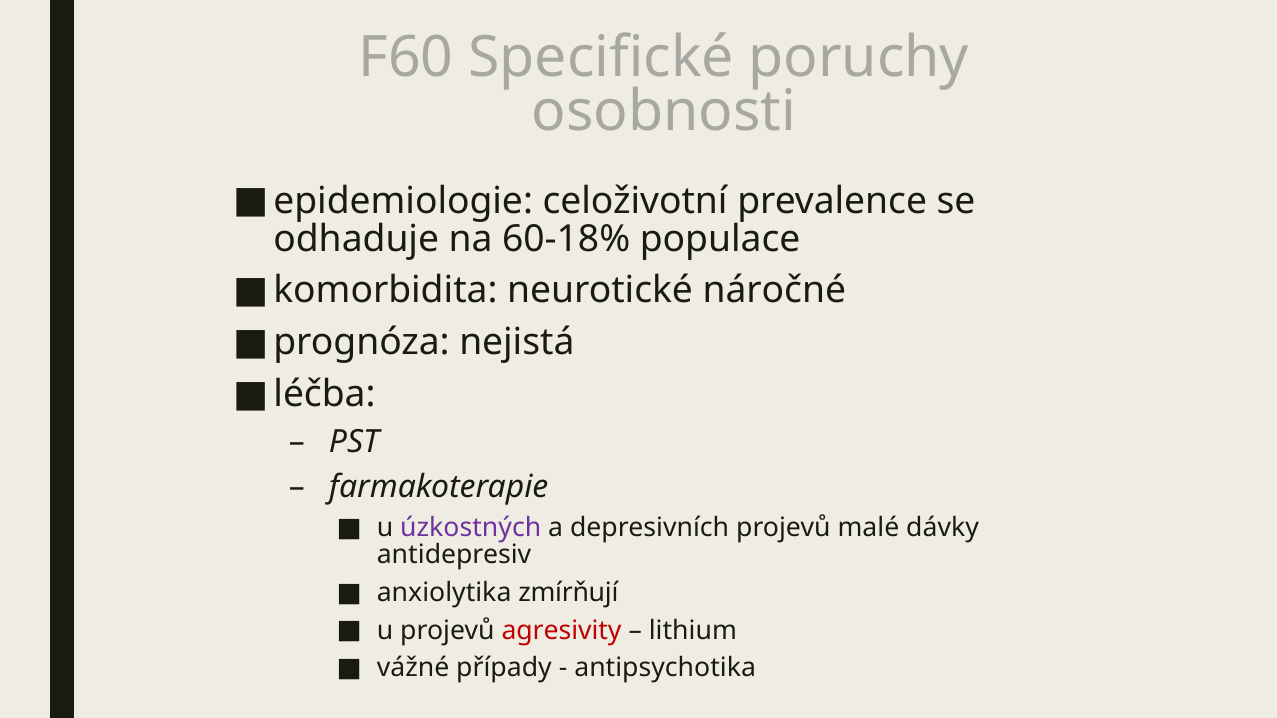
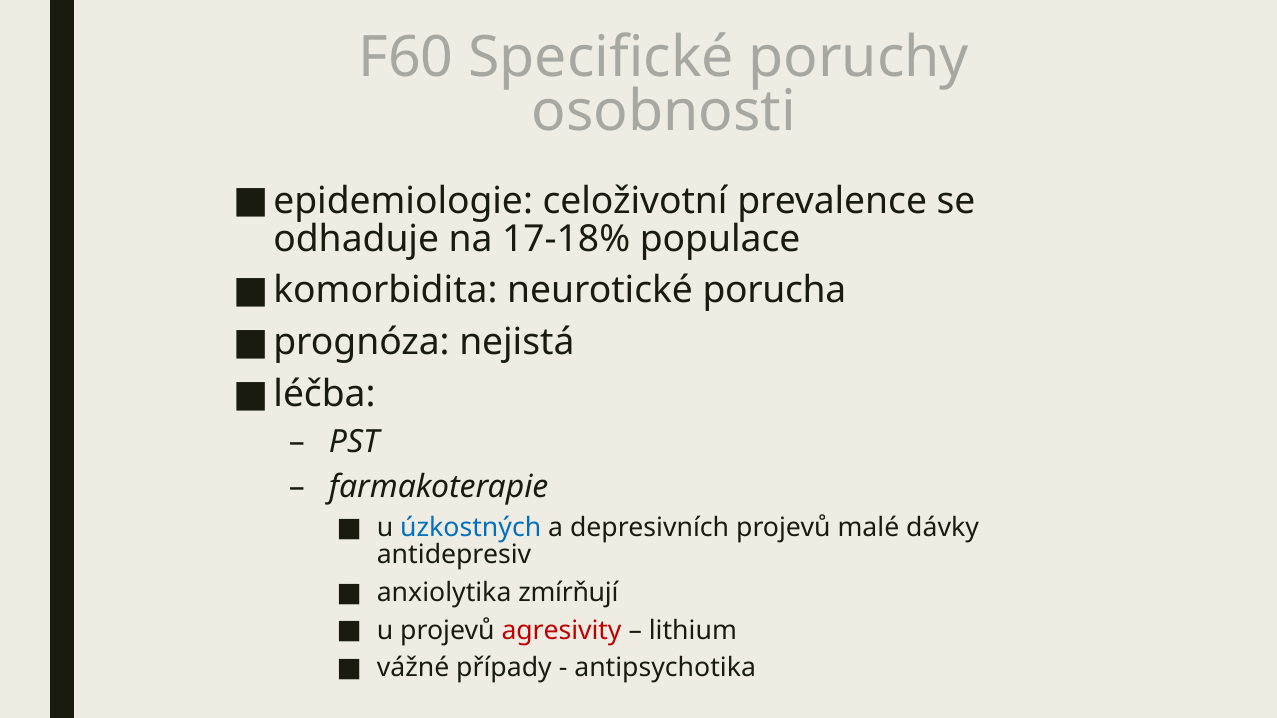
60-18%: 60-18% -> 17-18%
náročné: náročné -> porucha
úzkostných colour: purple -> blue
